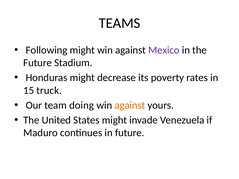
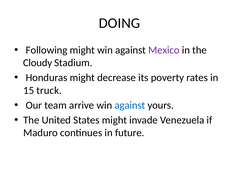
TEAMS: TEAMS -> DOING
Future at (38, 63): Future -> Cloudy
doing: doing -> arrive
against at (130, 105) colour: orange -> blue
